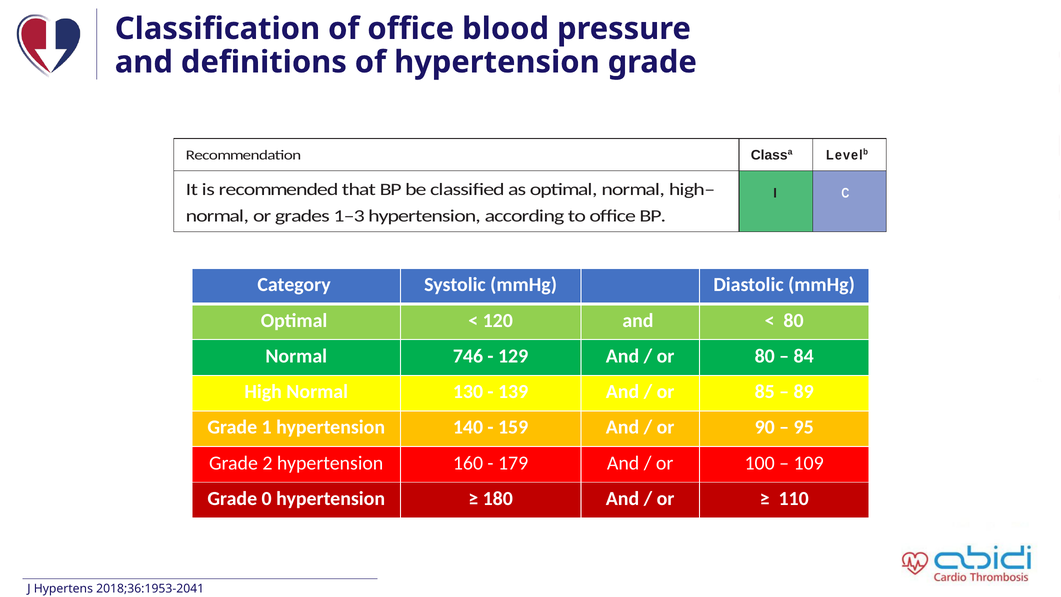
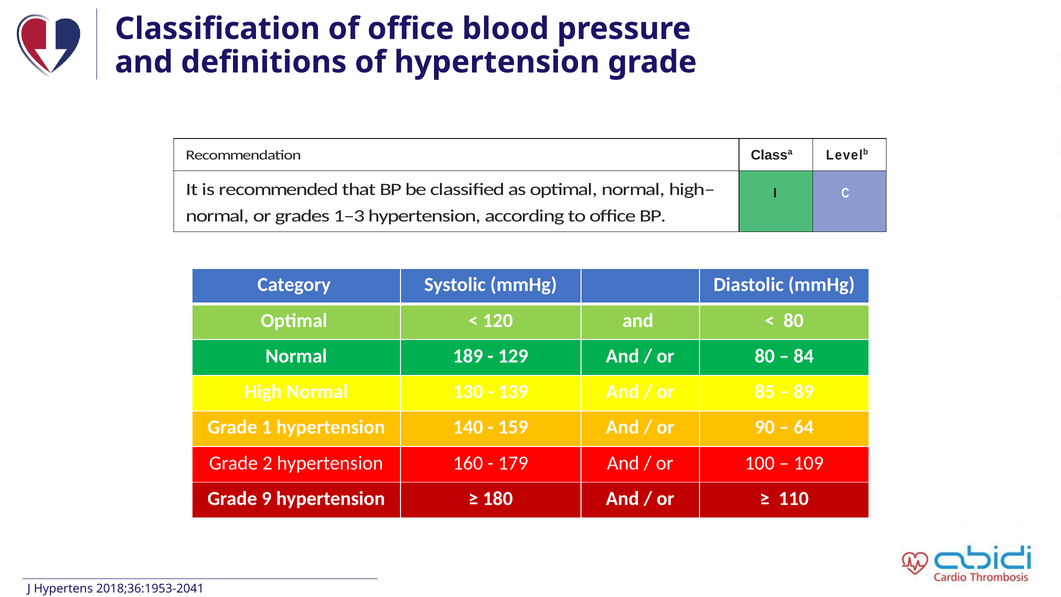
746: 746 -> 189
95: 95 -> 64
0: 0 -> 9
